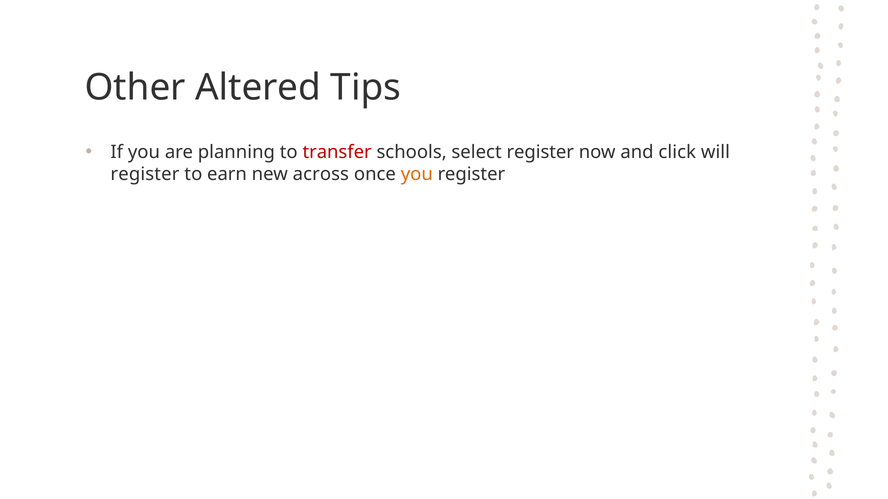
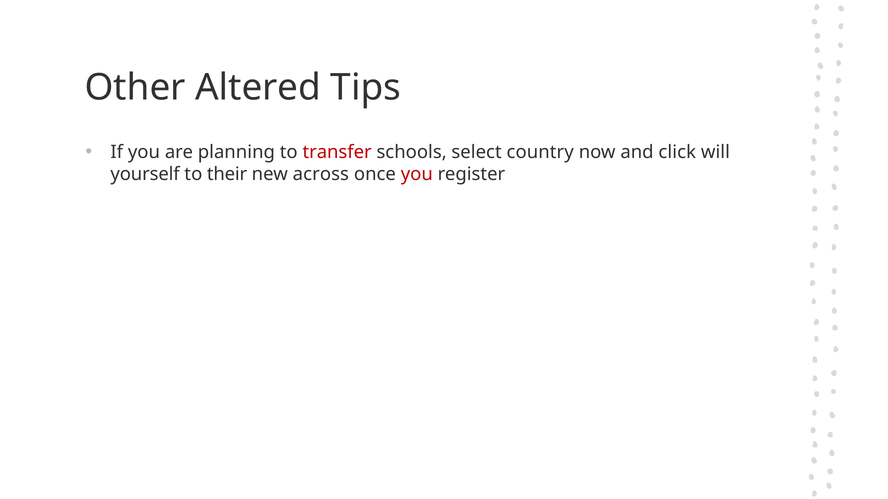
select register: register -> country
register at (145, 174): register -> yourself
earn: earn -> their
you at (417, 174) colour: orange -> red
